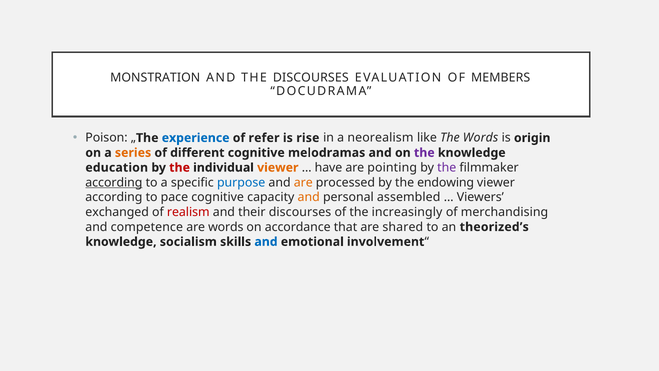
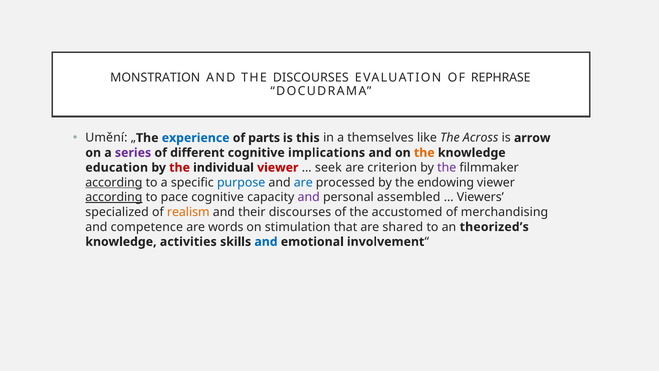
MEMBERS: MEMBERS -> REPHRASE
Poison: Poison -> Umění
refer: refer -> parts
rise: rise -> this
neorealism: neorealism -> themselves
The Words: Words -> Across
origin: origin -> arrow
series colour: orange -> purple
melodramas: melodramas -> implications
the at (424, 153) colour: purple -> orange
viewer at (278, 167) colour: orange -> red
have: have -> seek
pointing: pointing -> criterion
are at (303, 182) colour: orange -> blue
according at (114, 197) underline: none -> present
and at (309, 197) colour: orange -> purple
exchanged: exchanged -> specialized
realism colour: red -> orange
increasingly: increasingly -> accustomed
accordance: accordance -> stimulation
socialism: socialism -> activities
